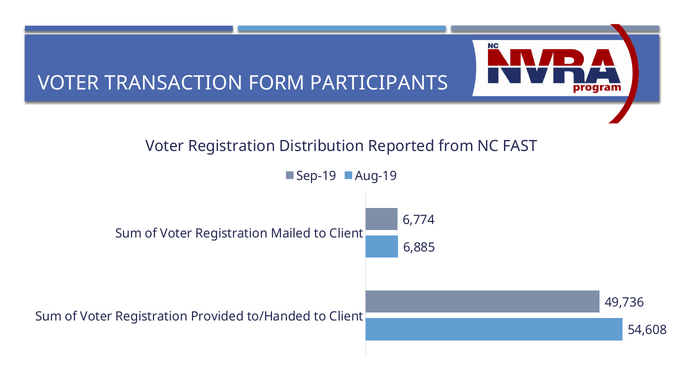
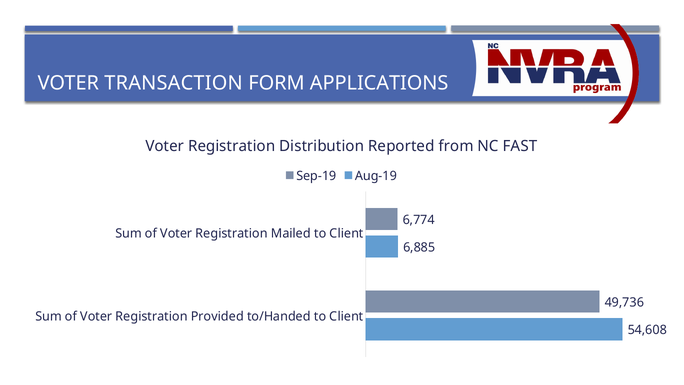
PARTICIPANTS: PARTICIPANTS -> APPLICATIONS
